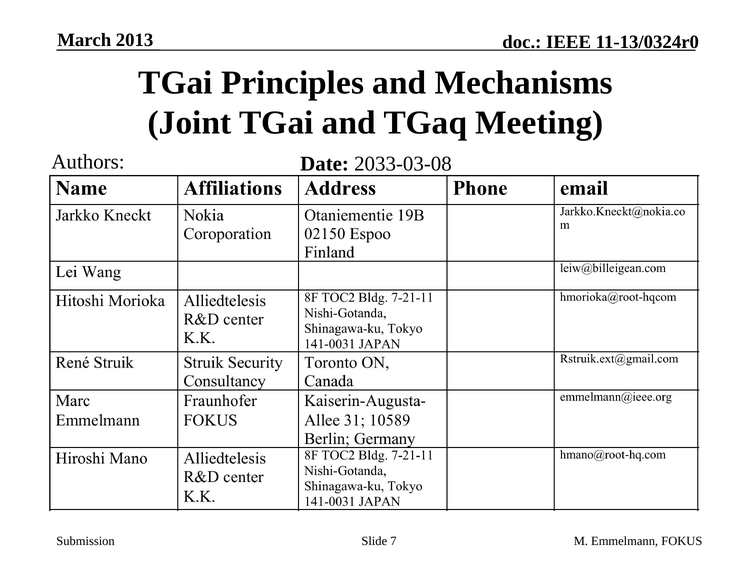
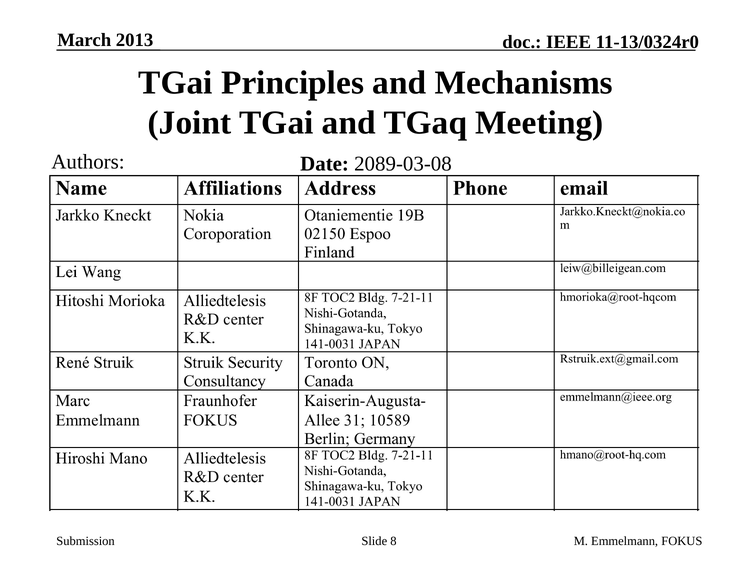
2033-03-08: 2033-03-08 -> 2089-03-08
7: 7 -> 8
